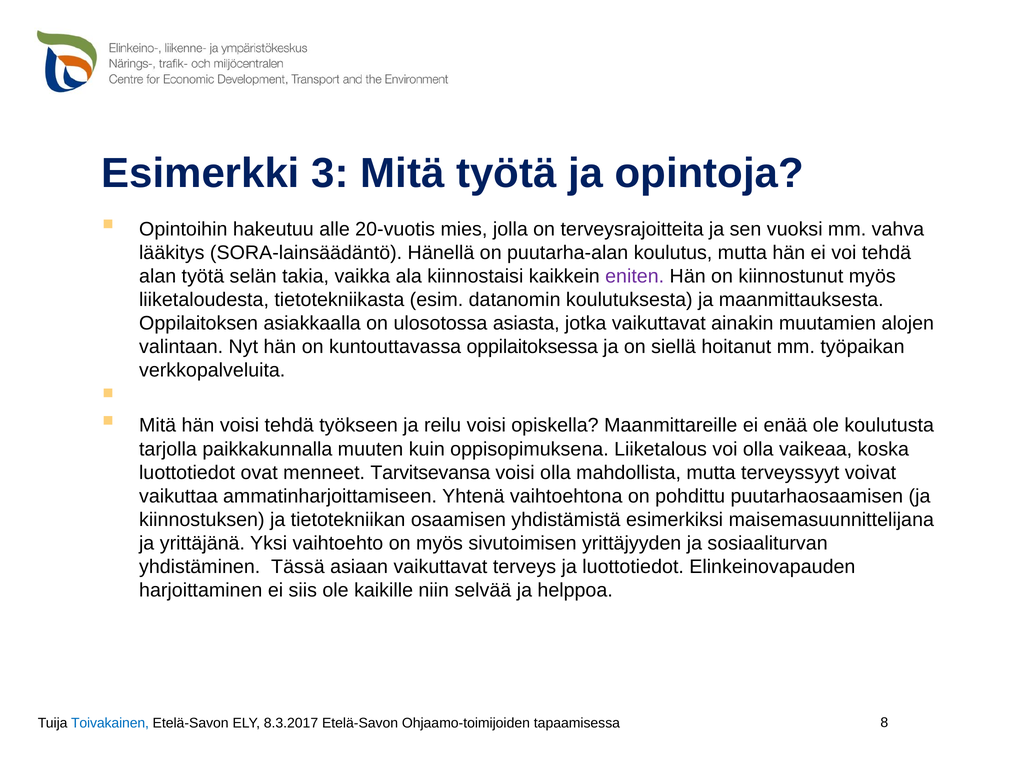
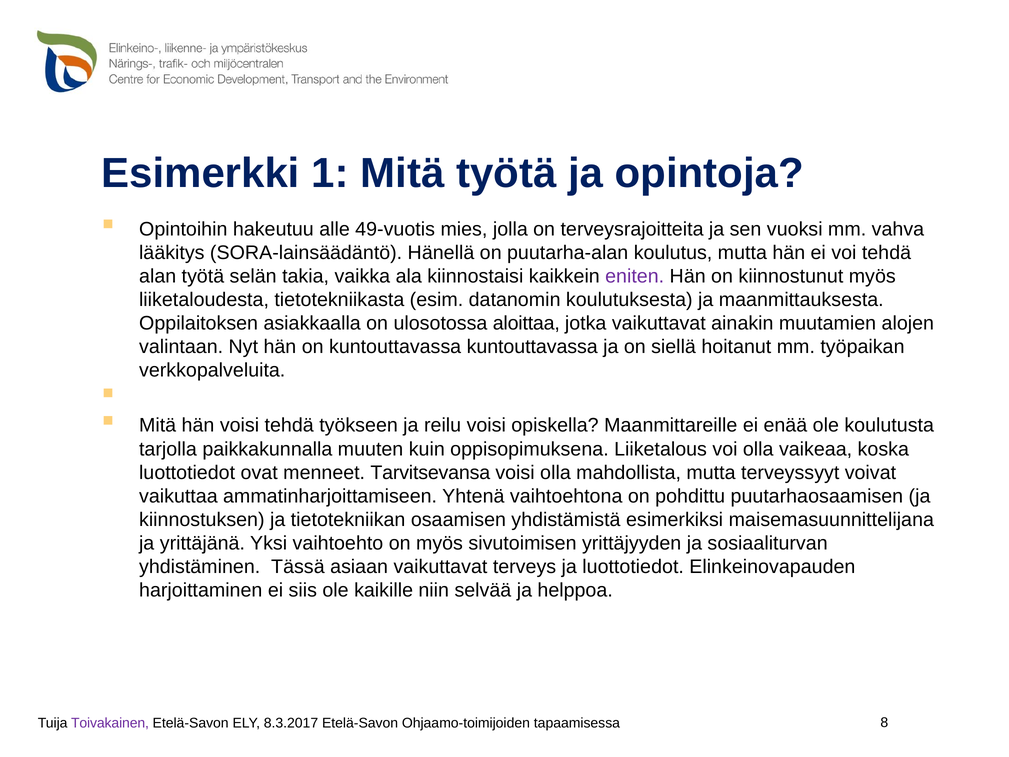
3: 3 -> 1
20-vuotis: 20-vuotis -> 49-vuotis
asiasta: asiasta -> aloittaa
kuntouttavassa oppilaitoksessa: oppilaitoksessa -> kuntouttavassa
Toivakainen colour: blue -> purple
